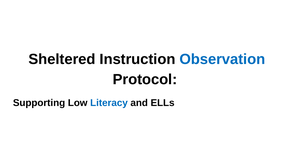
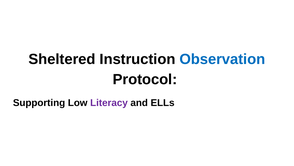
Literacy colour: blue -> purple
